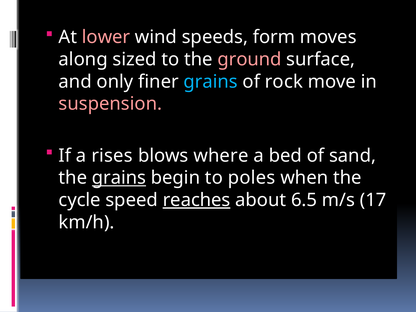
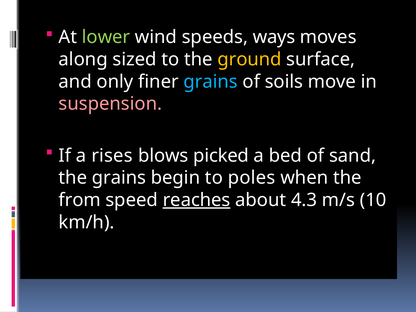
lower colour: pink -> light green
form: form -> ways
ground colour: pink -> yellow
rock: rock -> soils
where: where -> picked
grains at (119, 178) underline: present -> none
cycle: cycle -> from
6.5: 6.5 -> 4.3
17: 17 -> 10
